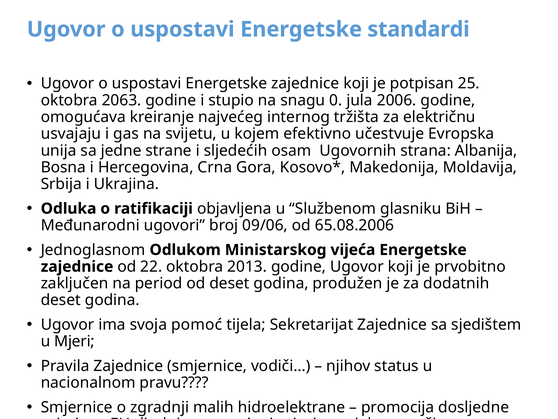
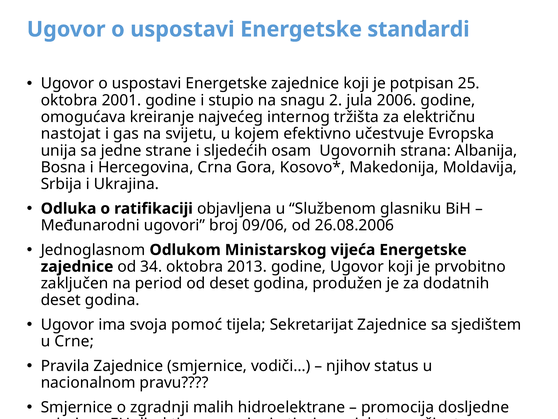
2063: 2063 -> 2001
0: 0 -> 2
usvajaju: usvajaju -> nastojat
65.08.2006: 65.08.2006 -> 26.08.2006
22: 22 -> 34
Mjeri: Mjeri -> Crne
